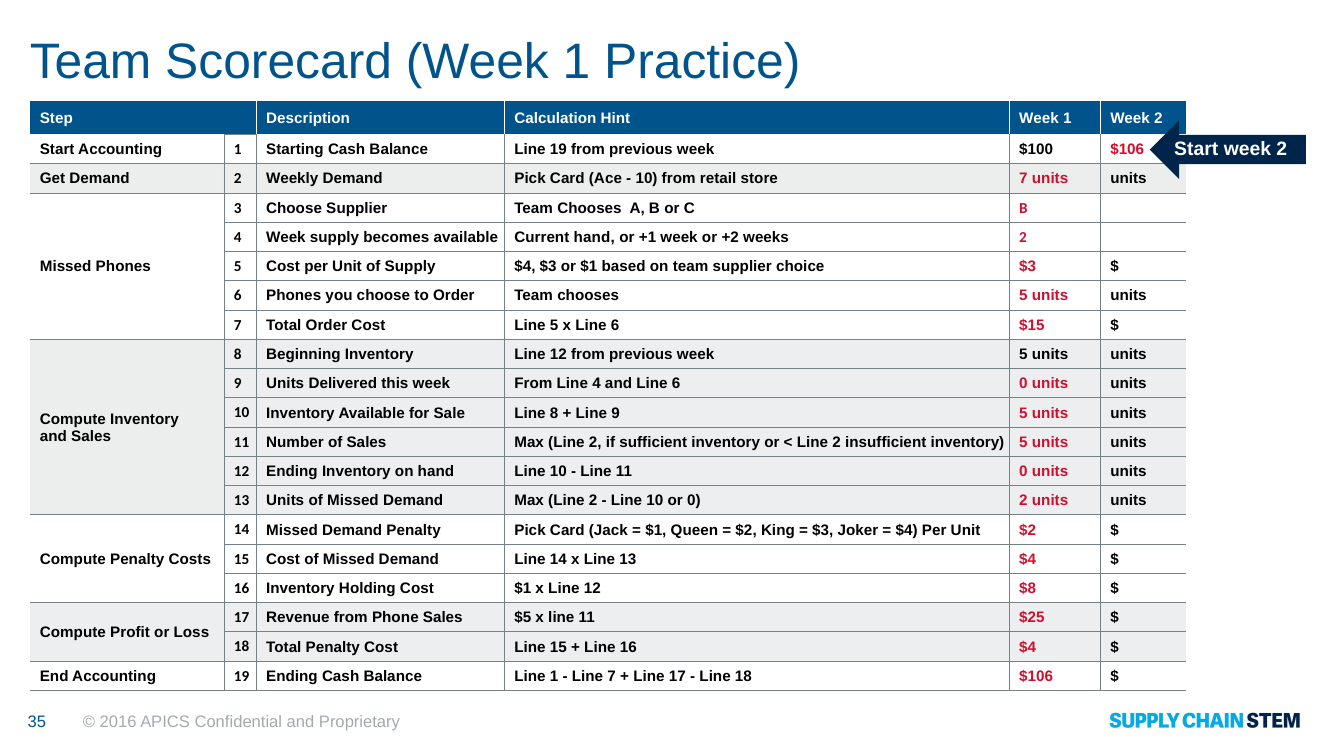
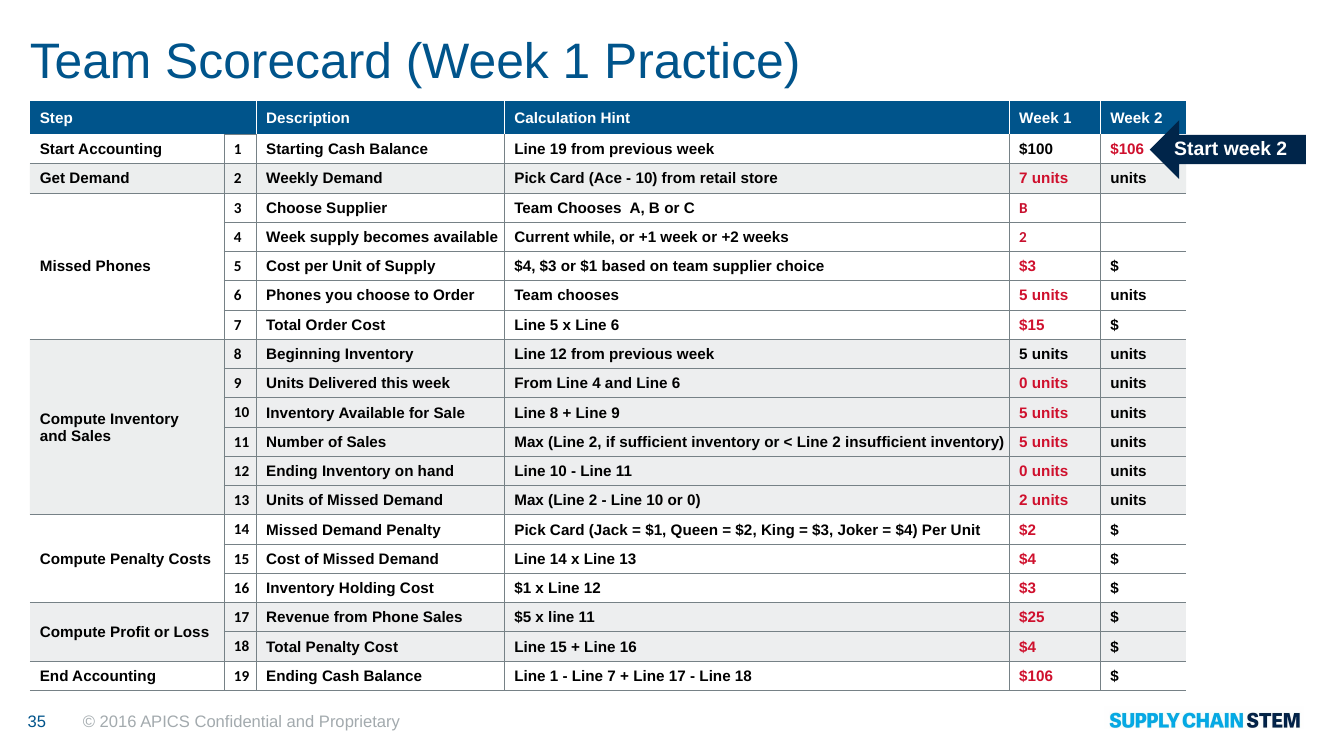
Current hand: hand -> while
12 $8: $8 -> $3
